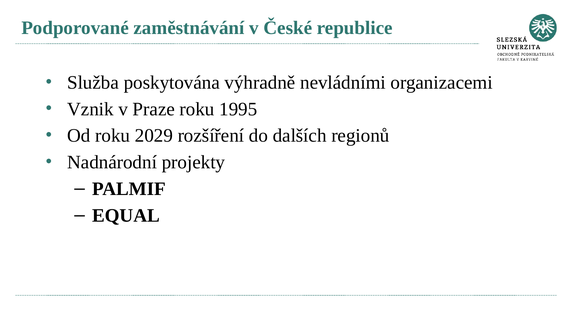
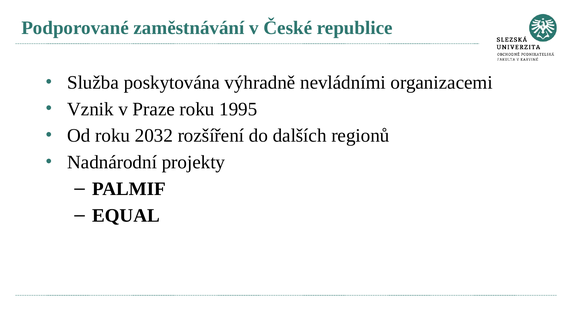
2029: 2029 -> 2032
